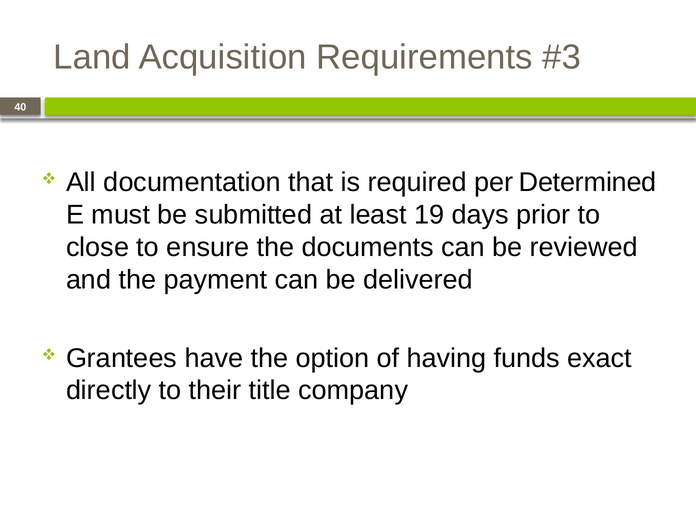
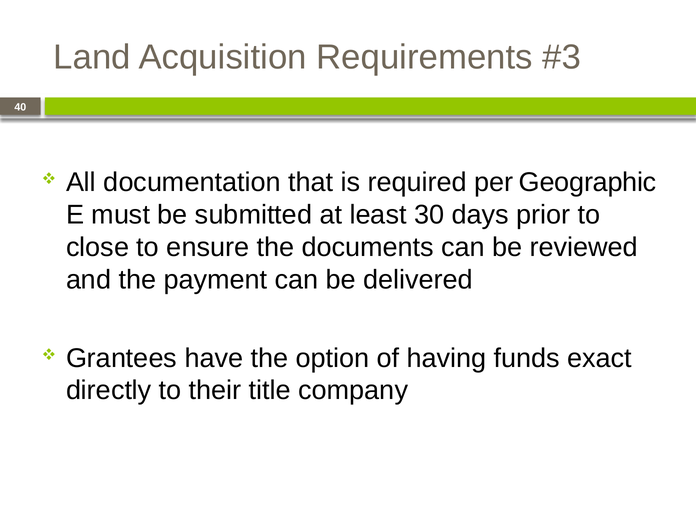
Determined: Determined -> Geographic
19: 19 -> 30
